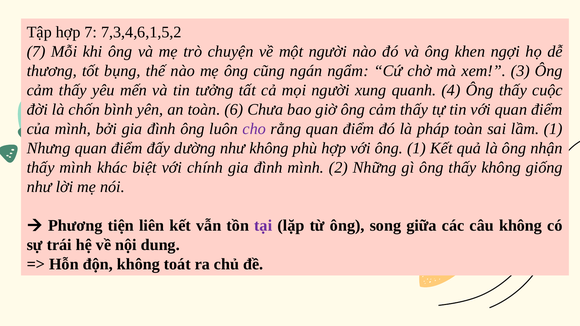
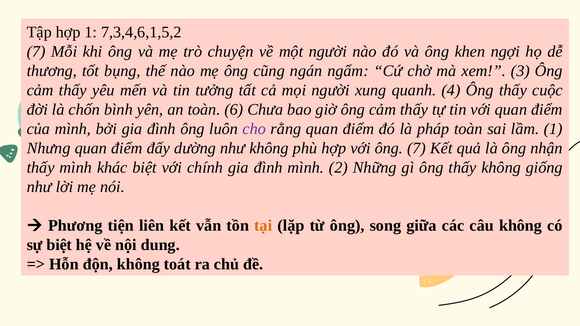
hợp 7: 7 -> 1
ông 1: 1 -> 7
tại colour: purple -> orange
sự trái: trái -> biệt
